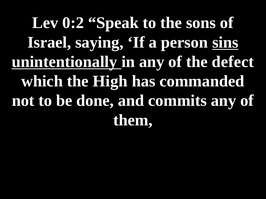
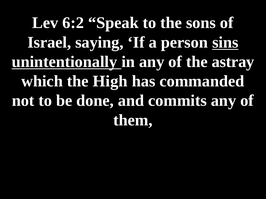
0:2: 0:2 -> 6:2
defect: defect -> astray
